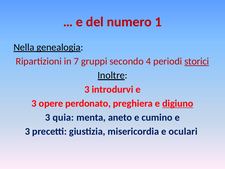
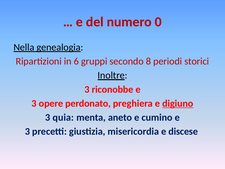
1: 1 -> 0
7: 7 -> 6
4: 4 -> 8
storici underline: present -> none
introdurvi: introdurvi -> riconobbe
oculari: oculari -> discese
